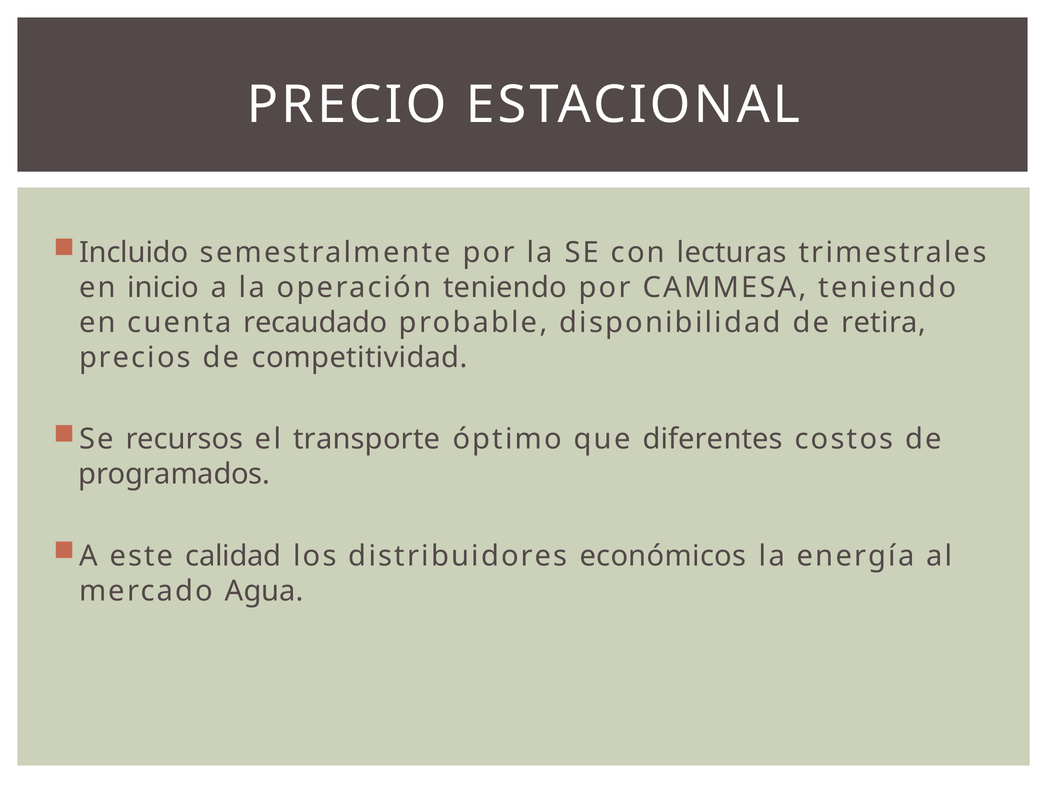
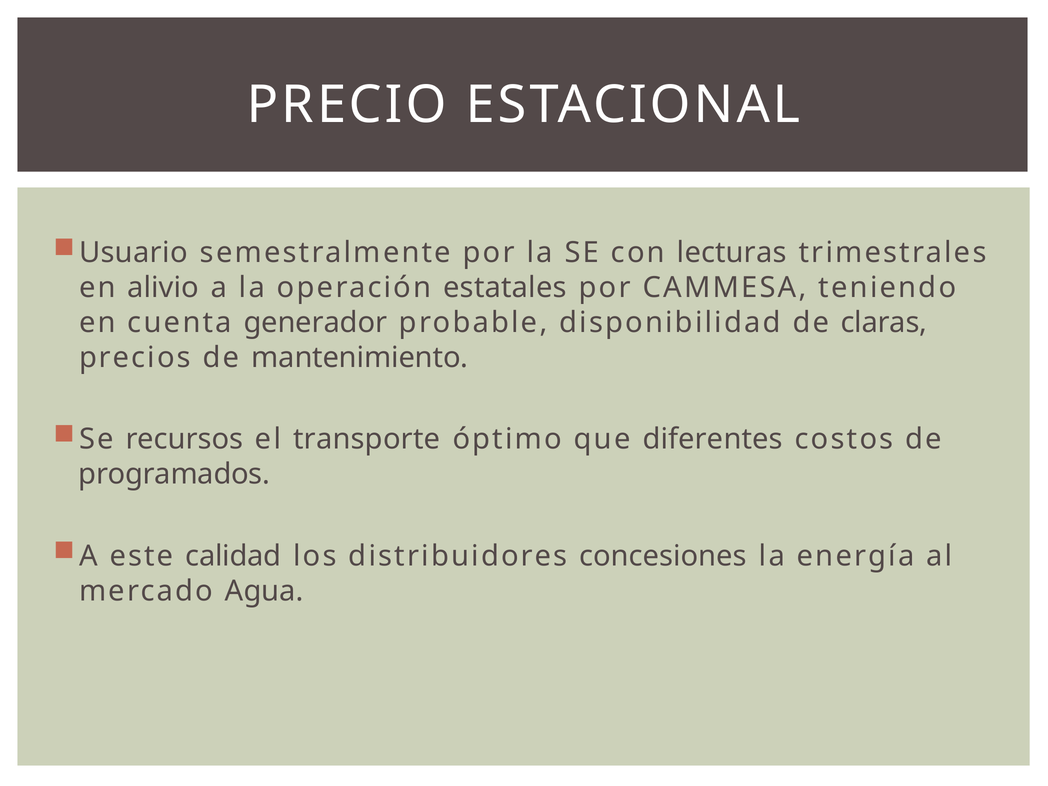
Incluido: Incluido -> Usuario
inicio: inicio -> alivio
operación teniendo: teniendo -> estatales
recaudado: recaudado -> generador
retira: retira -> claras
competitividad: competitividad -> mantenimiento
económicos: económicos -> concesiones
